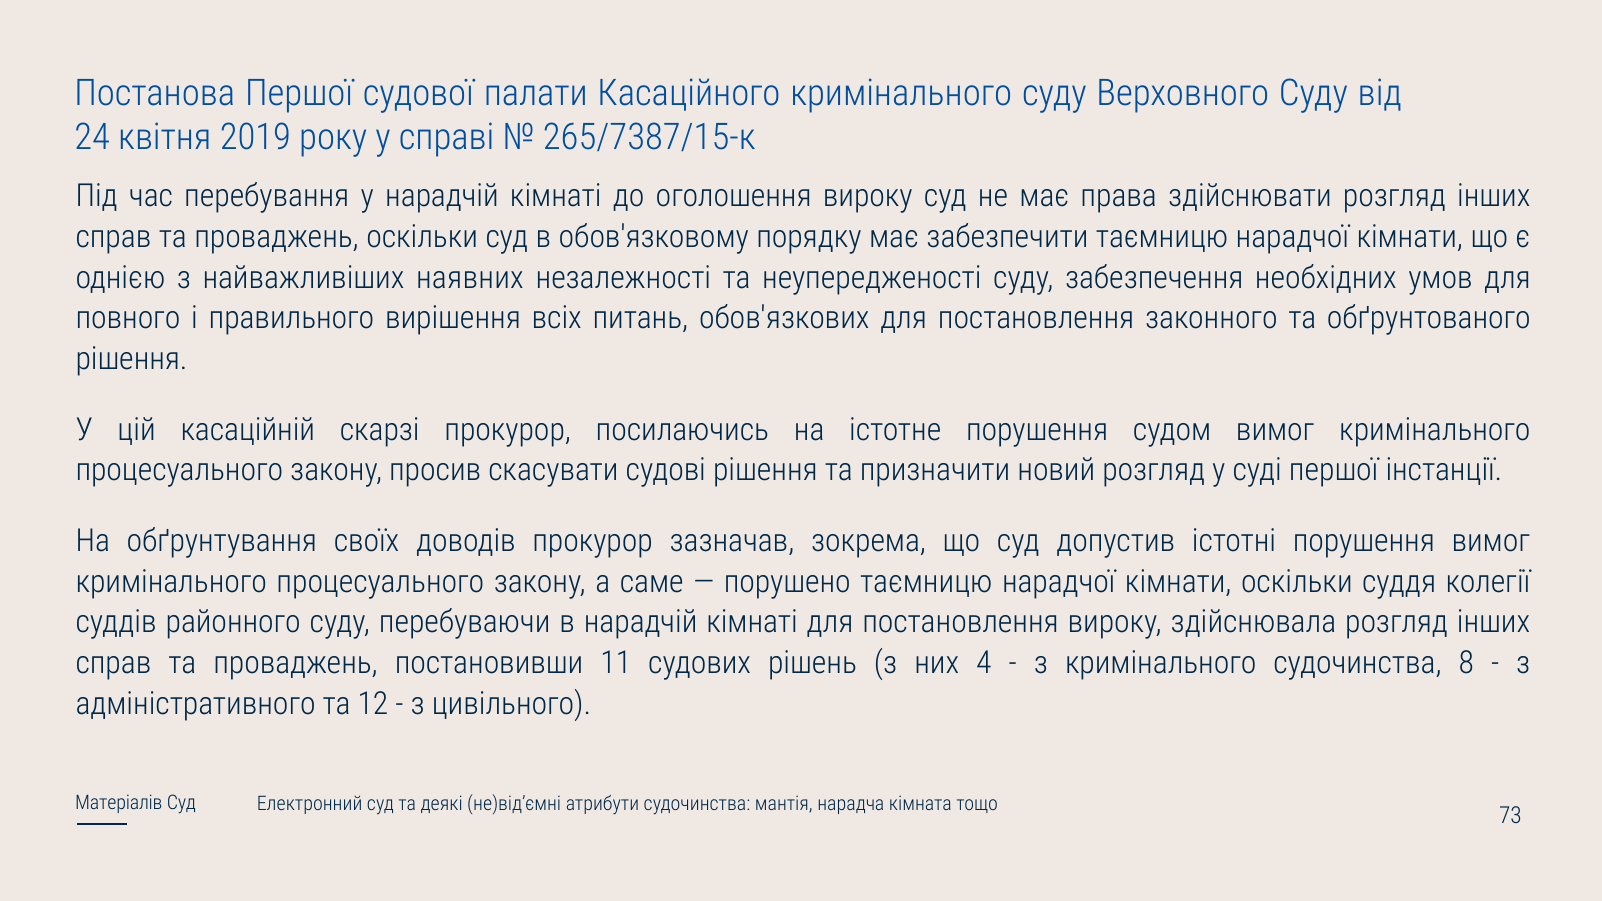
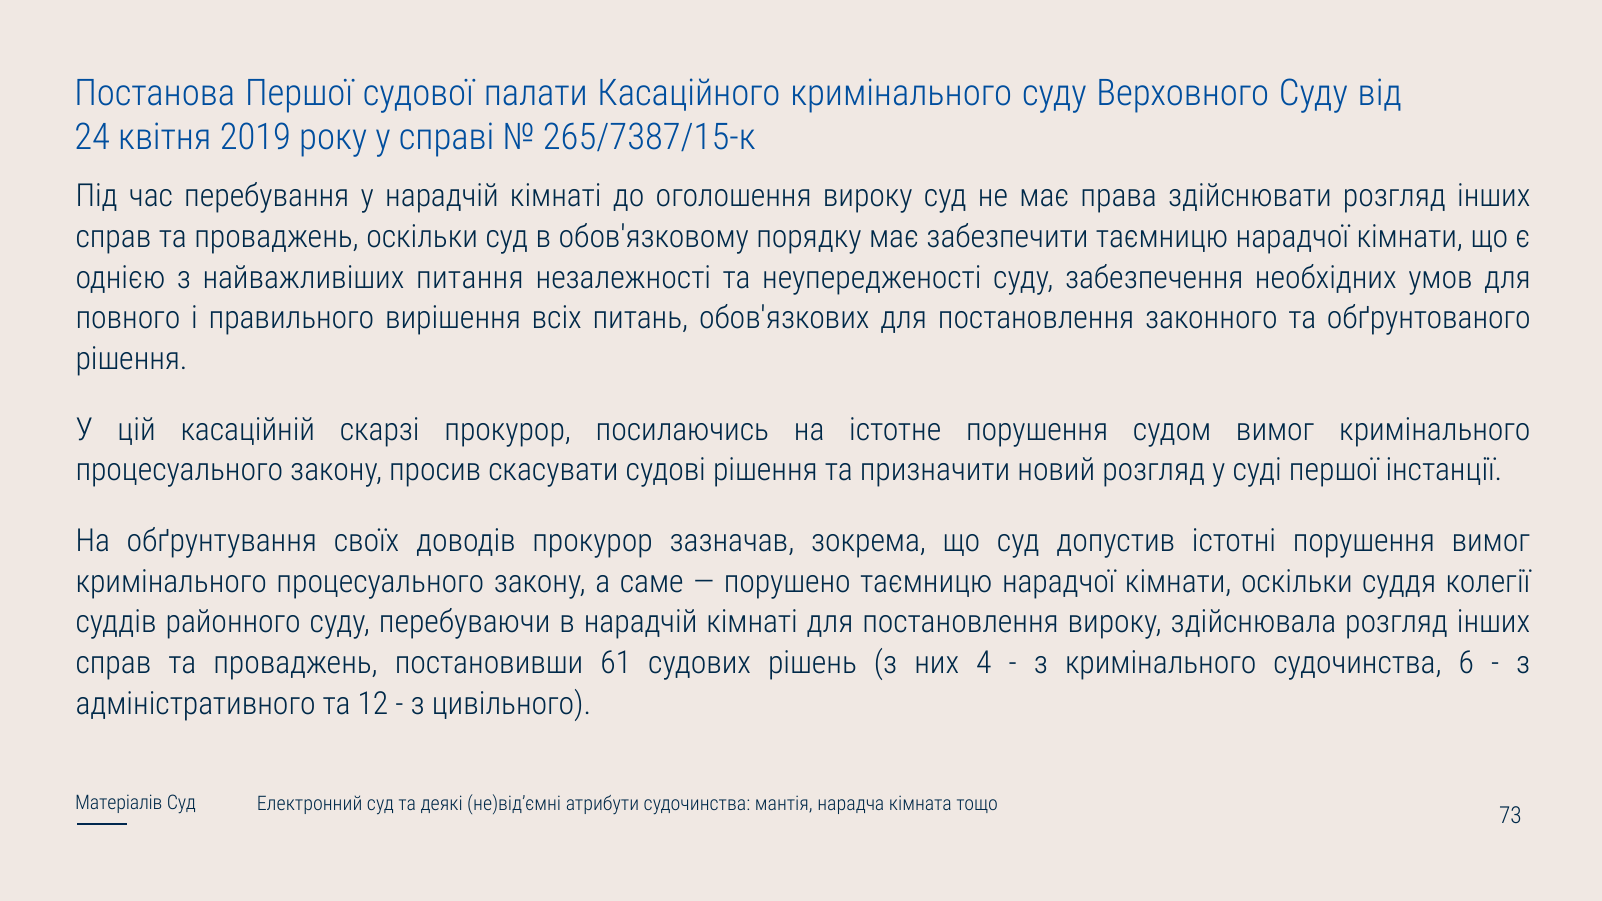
наявних: наявних -> питання
11: 11 -> 61
8: 8 -> 6
